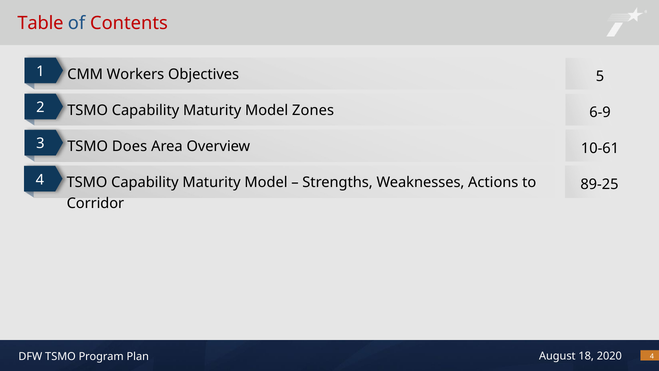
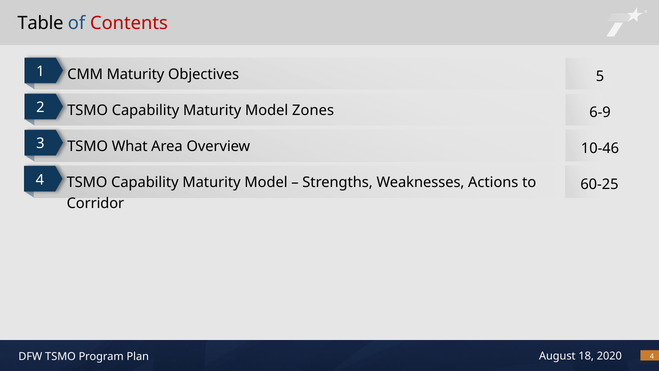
Table colour: red -> black
CMM Workers: Workers -> Maturity
Does: Does -> What
10-61: 10-61 -> 10-46
89-25: 89-25 -> 60-25
